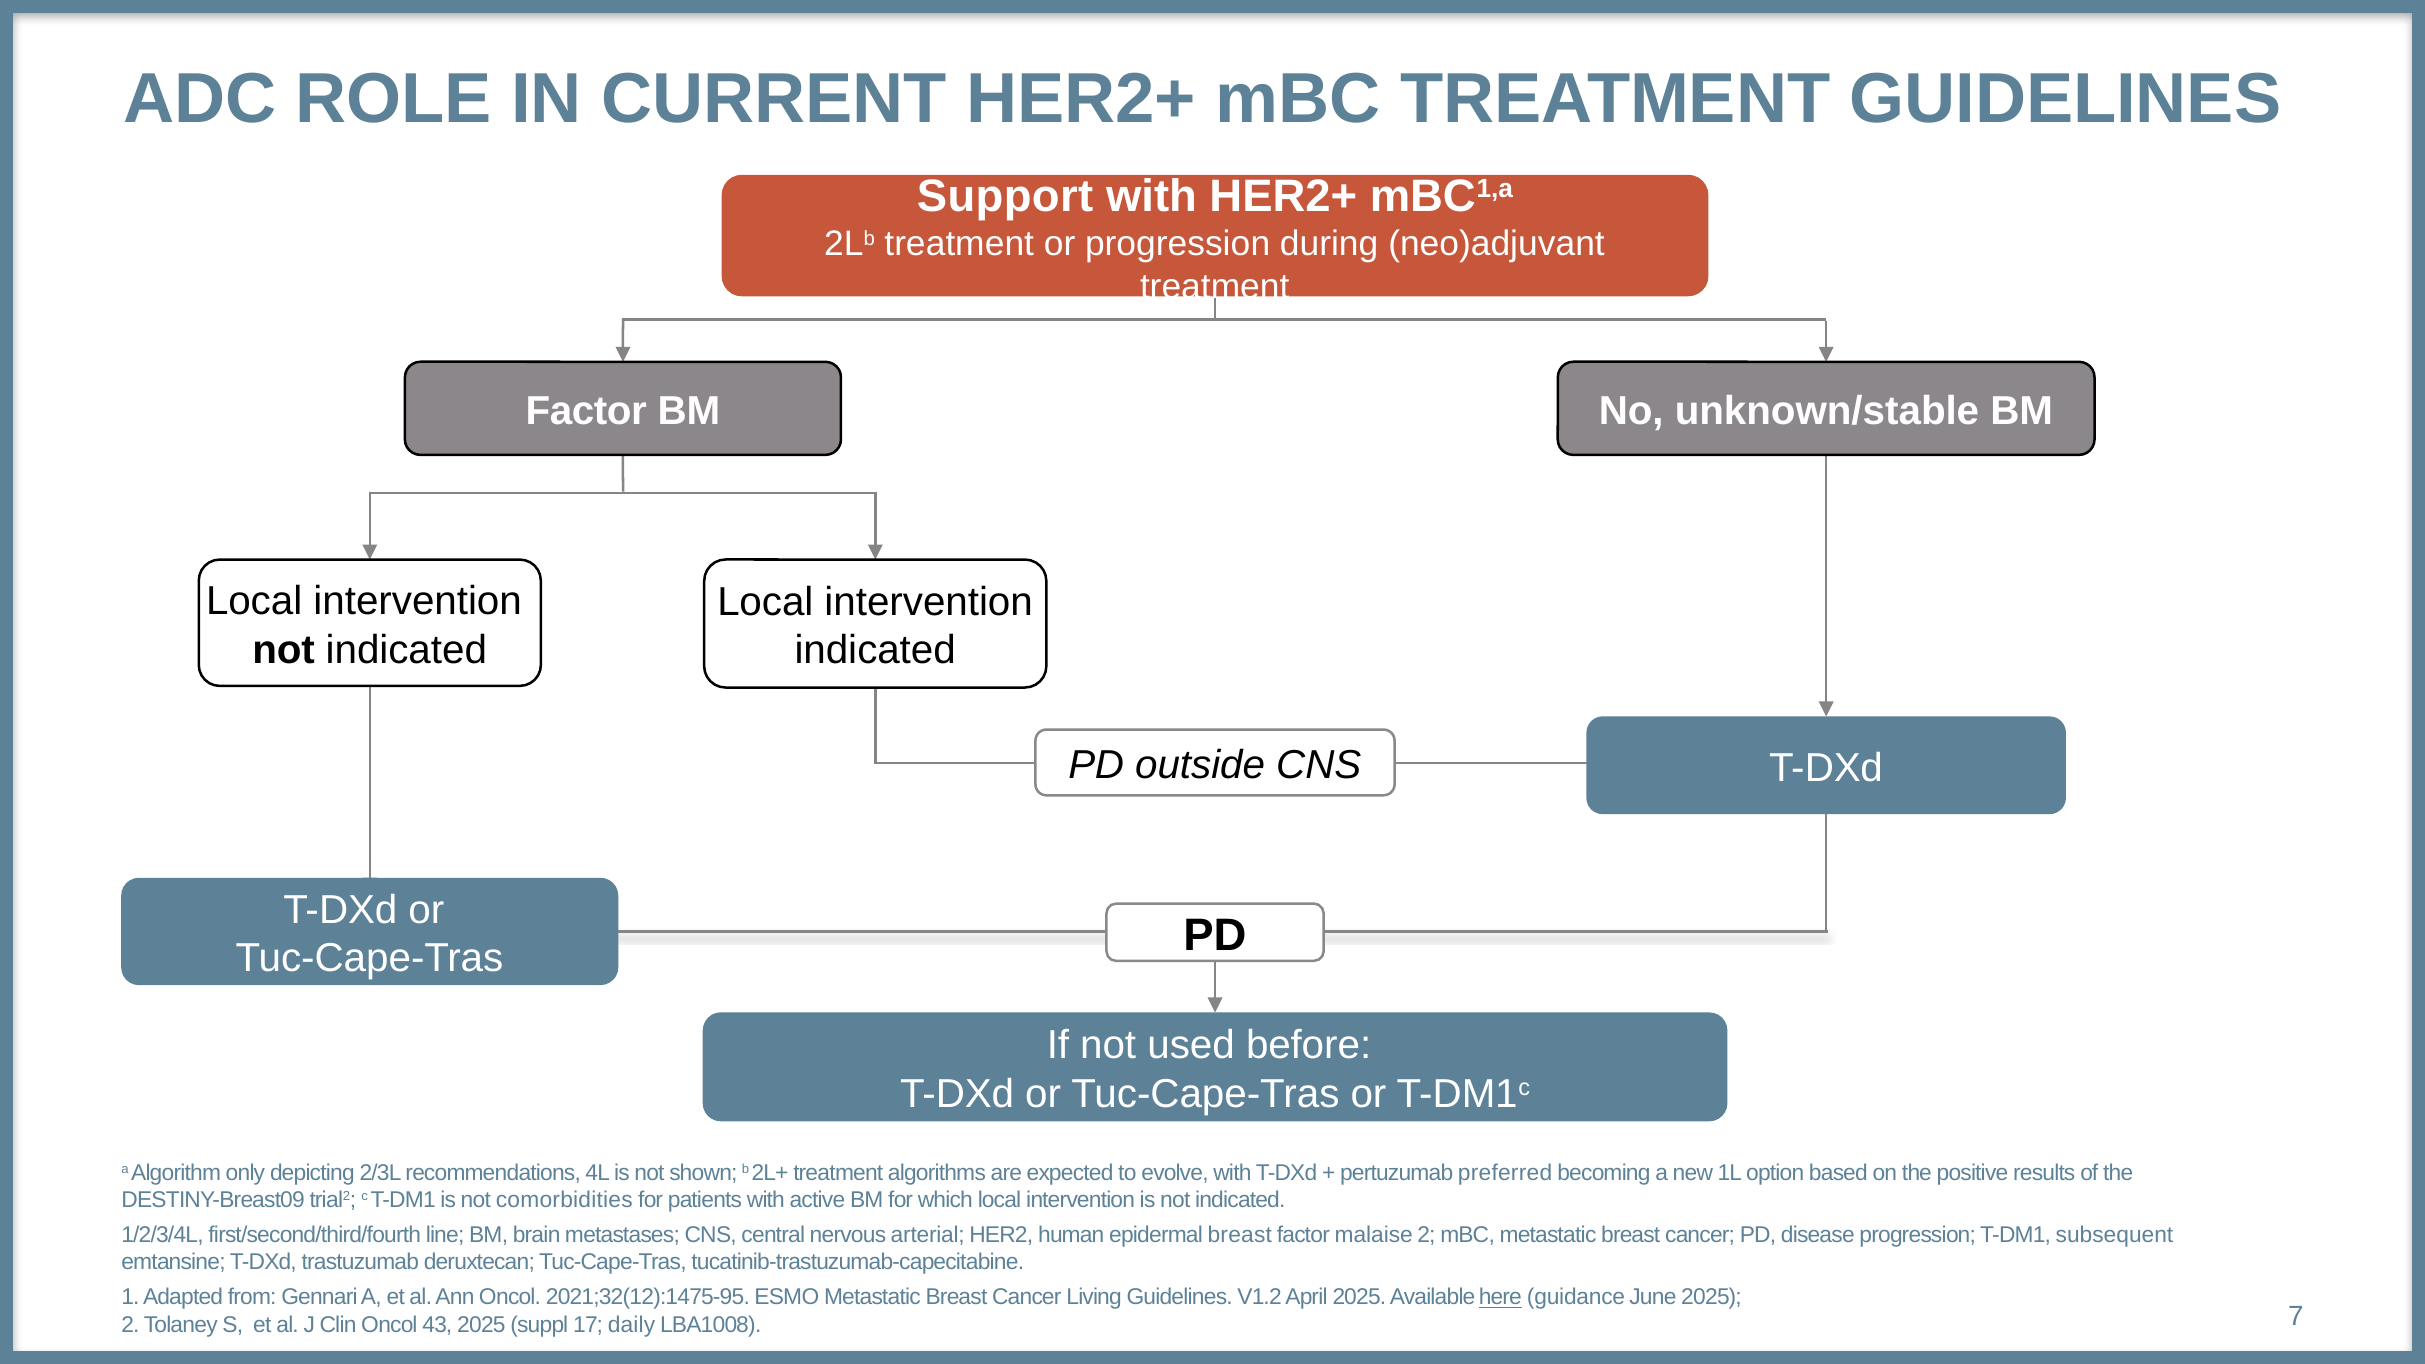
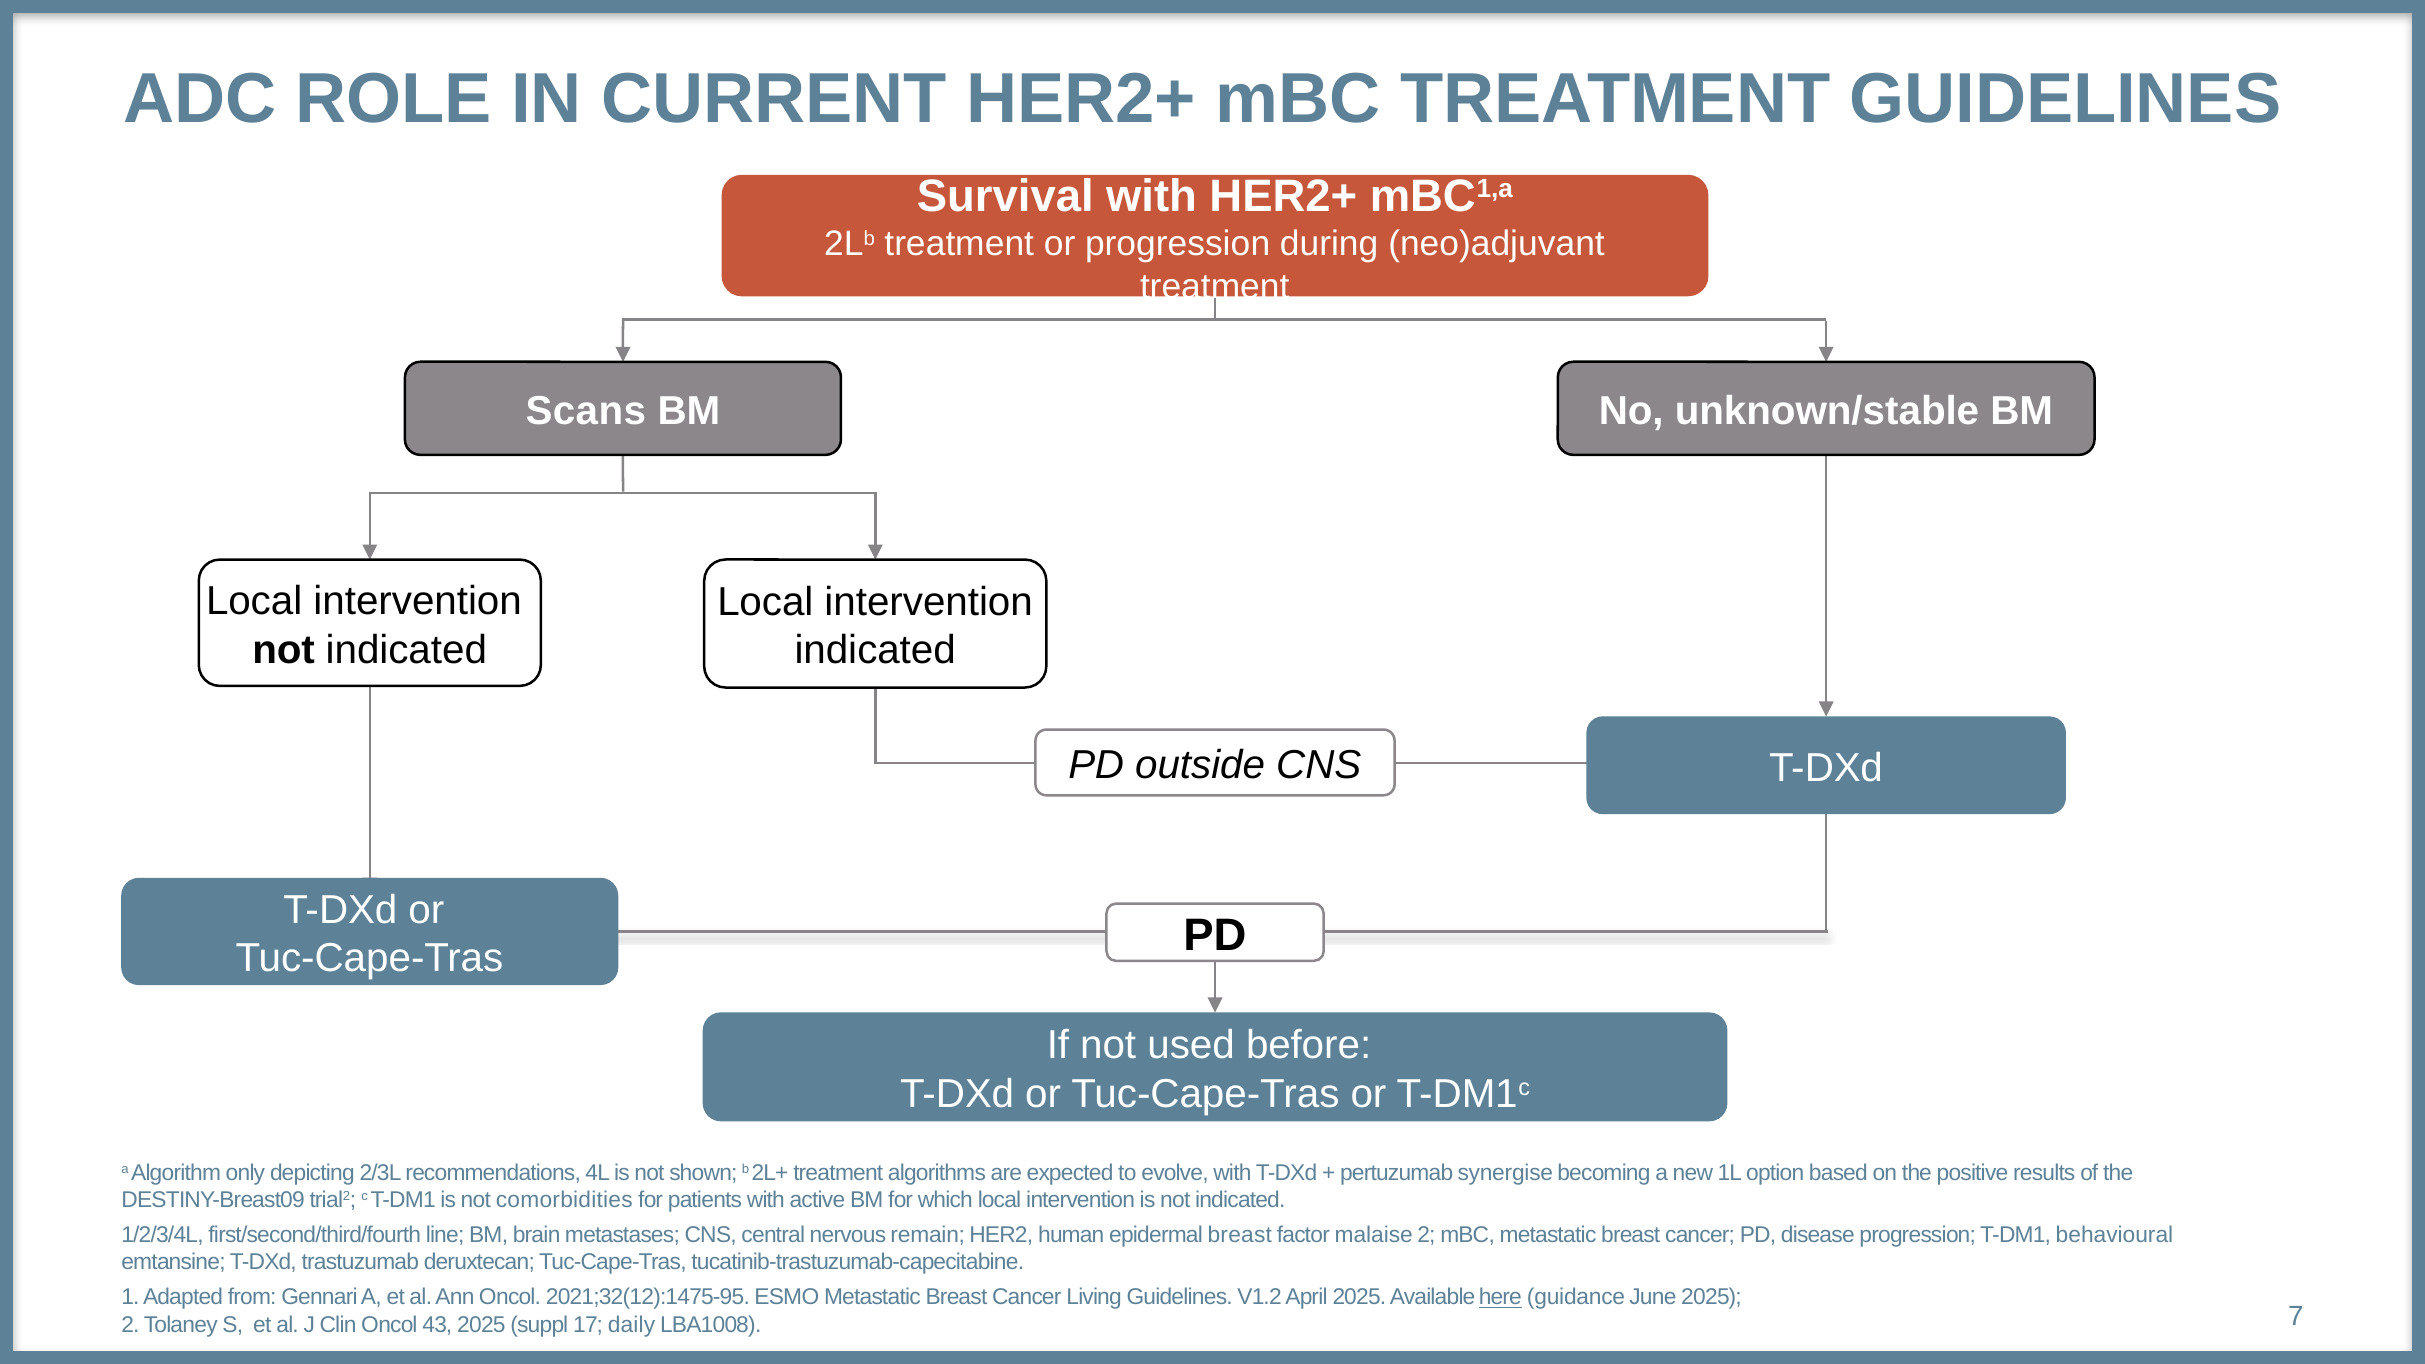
Support: Support -> Survival
Factor at (586, 411): Factor -> Scans
preferred: preferred -> synergise
arterial: arterial -> remain
subsequent: subsequent -> behavioural
